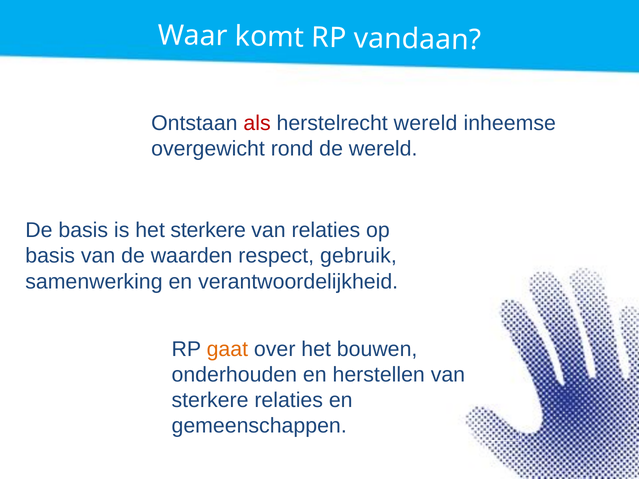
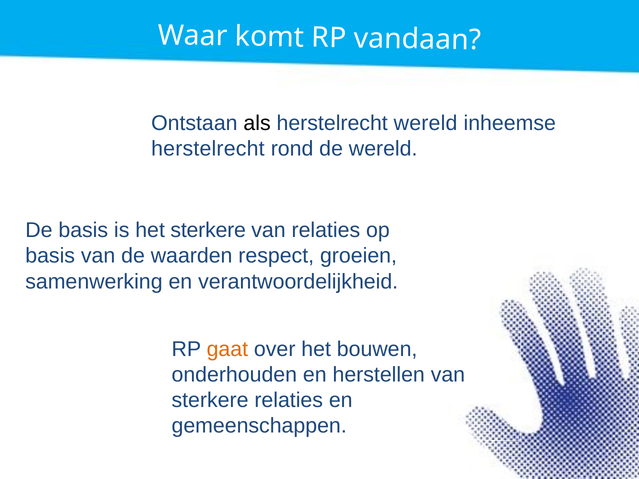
als colour: red -> black
overgewicht at (208, 149): overgewicht -> herstelrecht
gebruik: gebruik -> groeien
